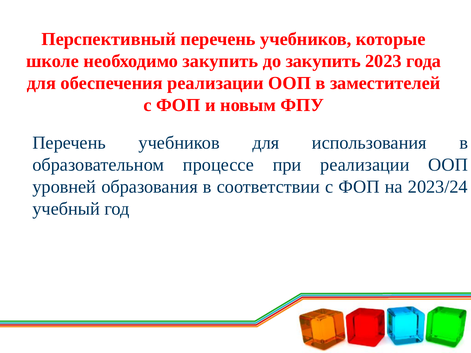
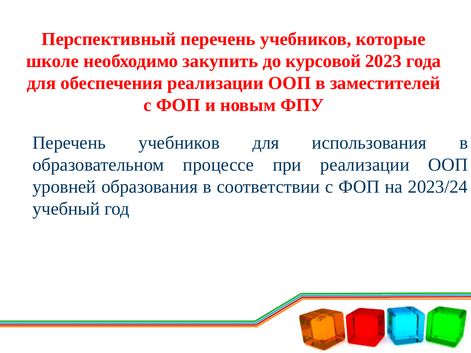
до закупить: закупить -> курсовой
